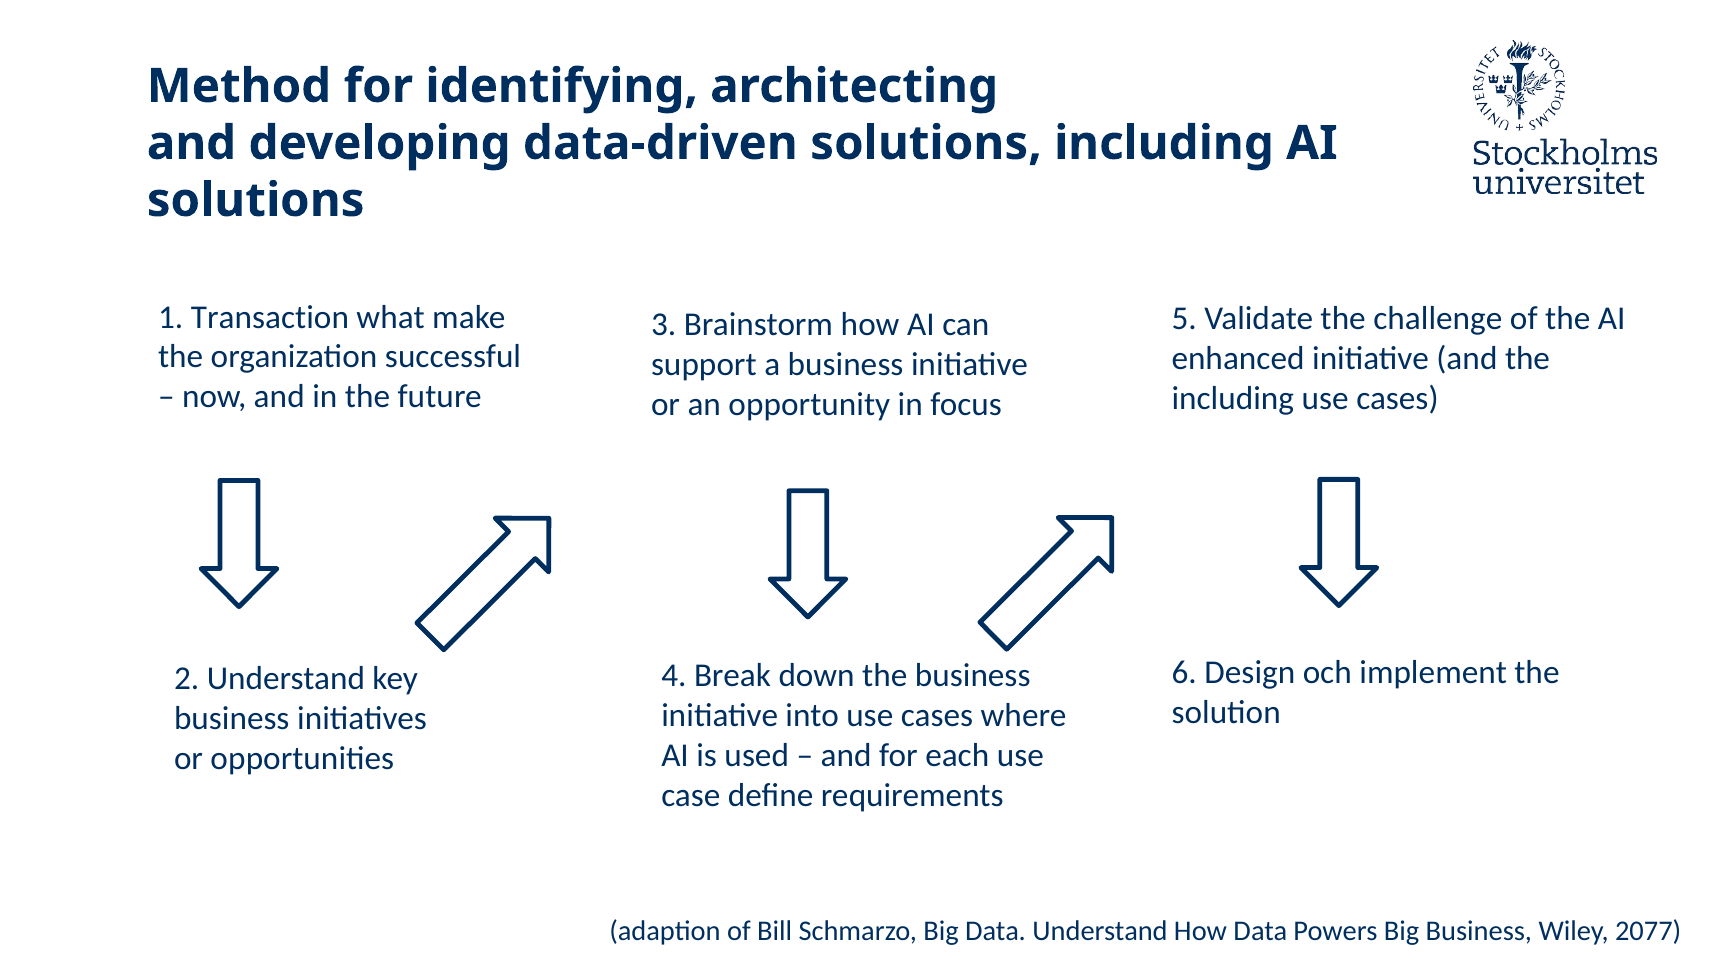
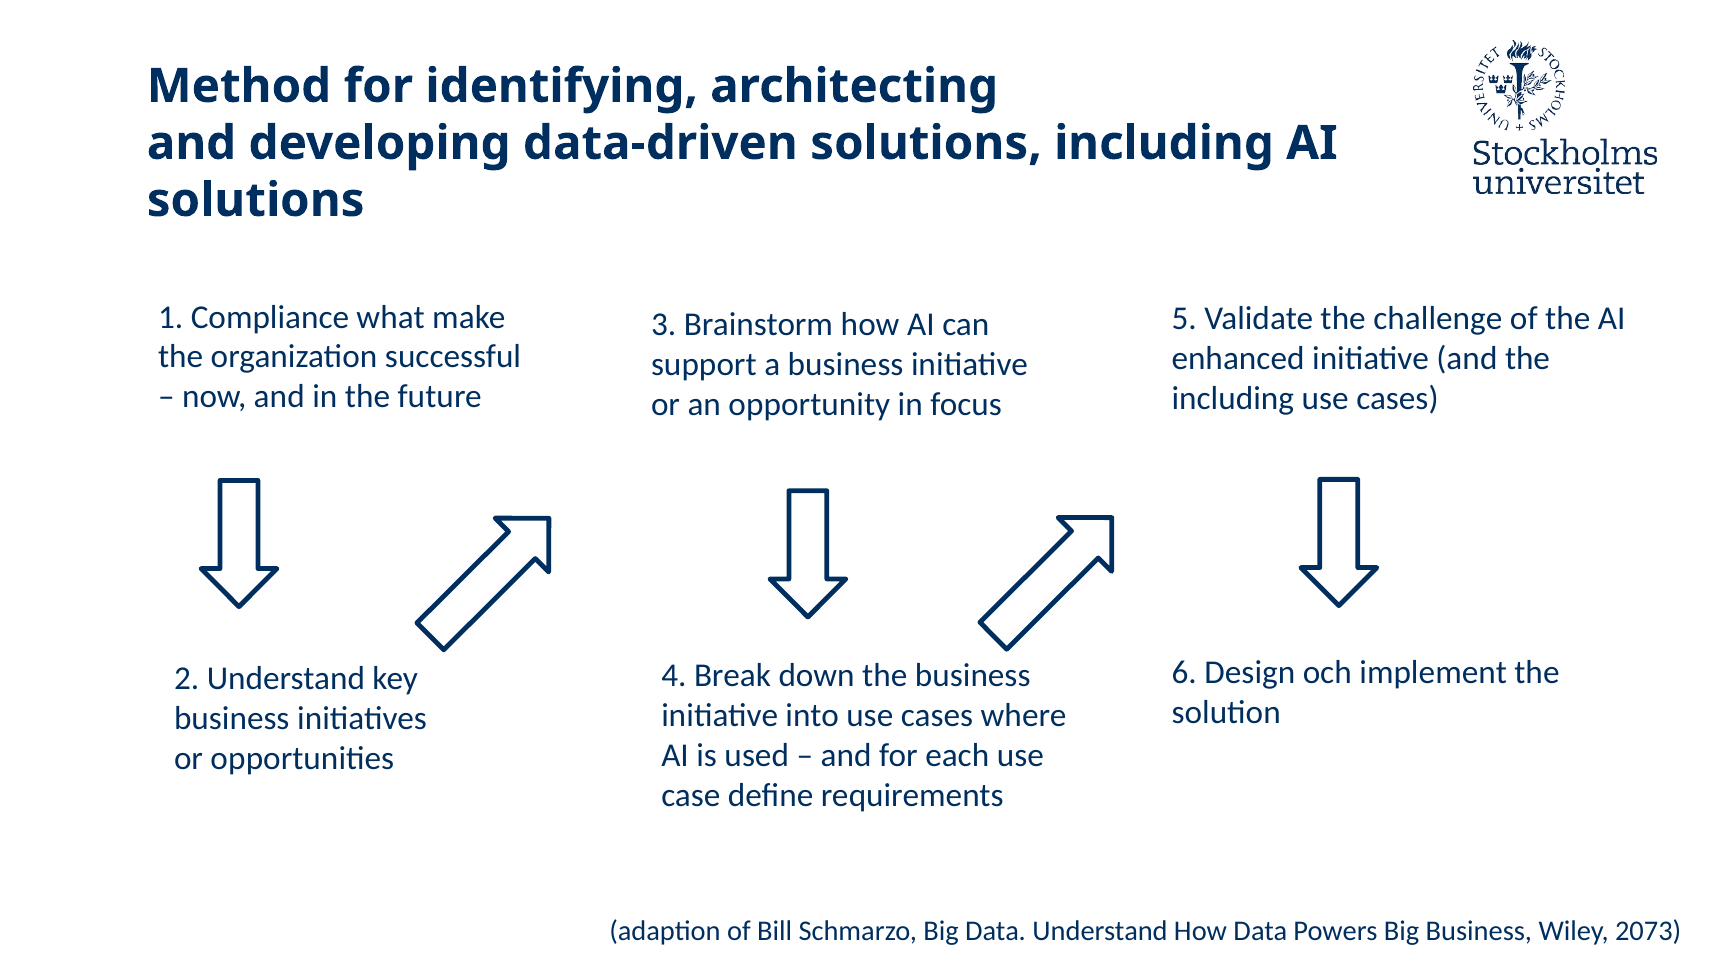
Transaction: Transaction -> Compliance
2077: 2077 -> 2073
